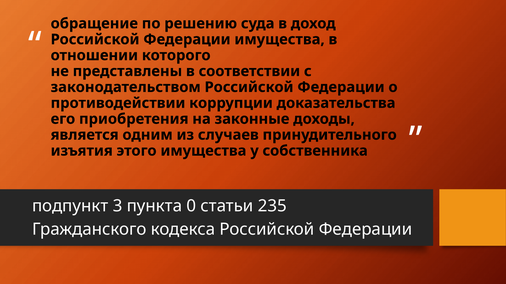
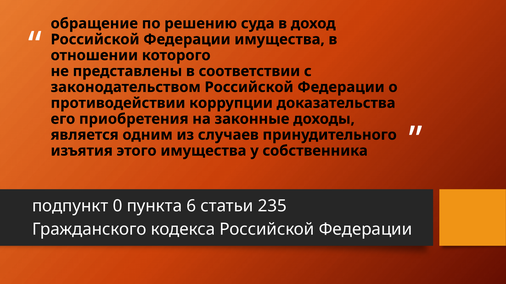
3: 3 -> 0
0: 0 -> 6
